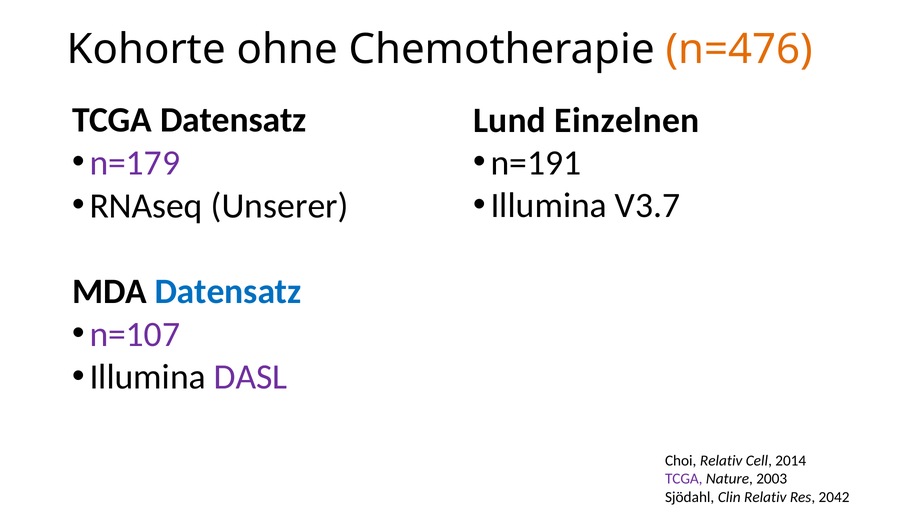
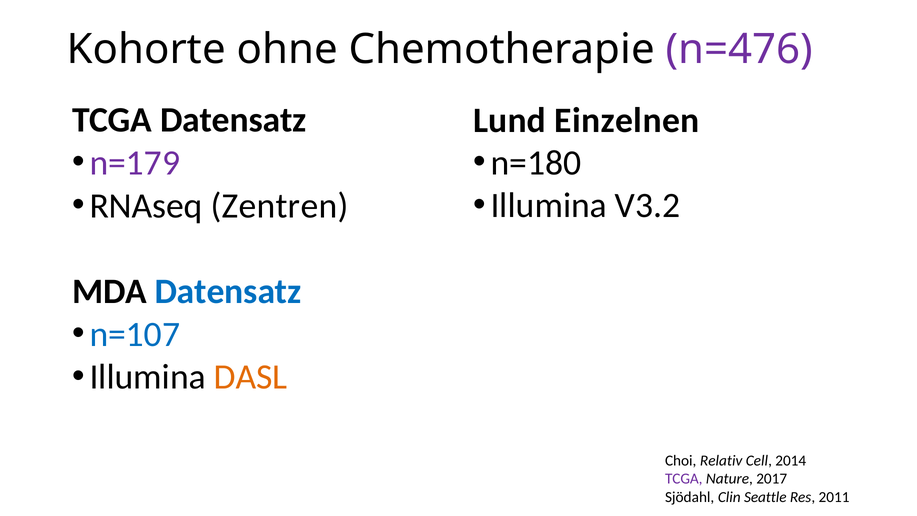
n=476 colour: orange -> purple
n=191: n=191 -> n=180
V3.7: V3.7 -> V3.2
Unserer: Unserer -> Zentren
n=107 colour: purple -> blue
DASL colour: purple -> orange
2003: 2003 -> 2017
Clin Relativ: Relativ -> Seattle
2042: 2042 -> 2011
